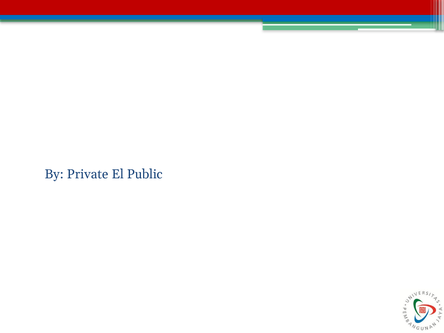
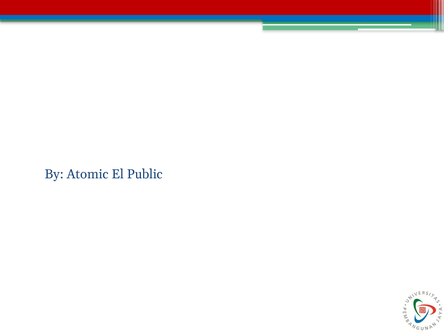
Private: Private -> Atomic
